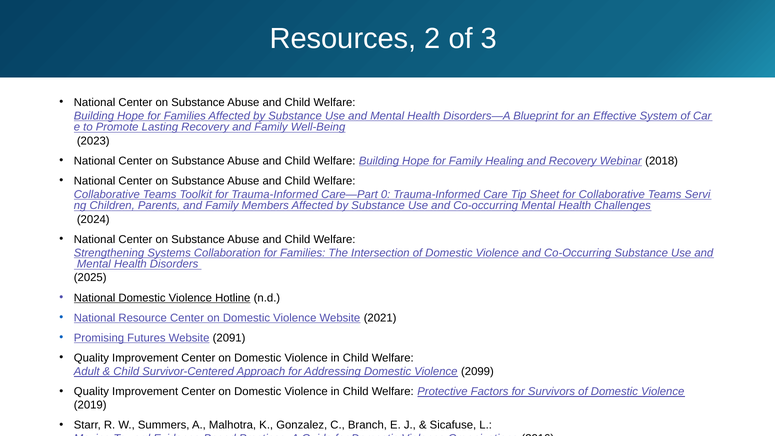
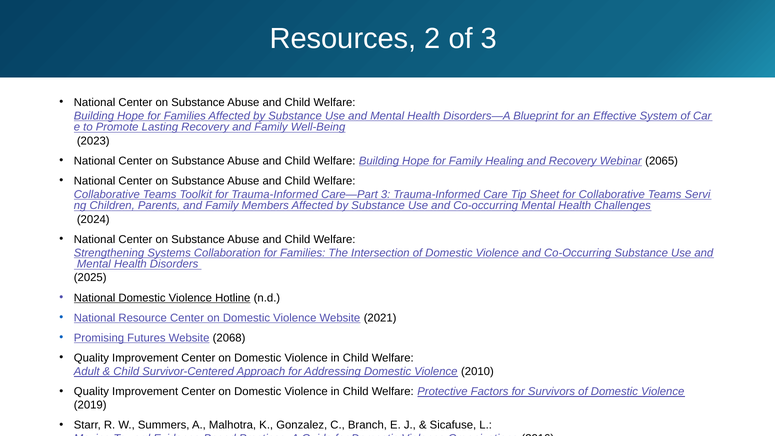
2018: 2018 -> 2065
Care—Part 0: 0 -> 3
2091: 2091 -> 2068
2099: 2099 -> 2010
